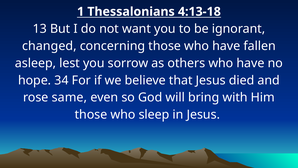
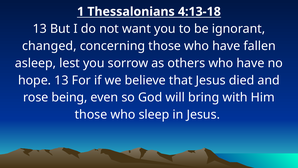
hope 34: 34 -> 13
same: same -> being
